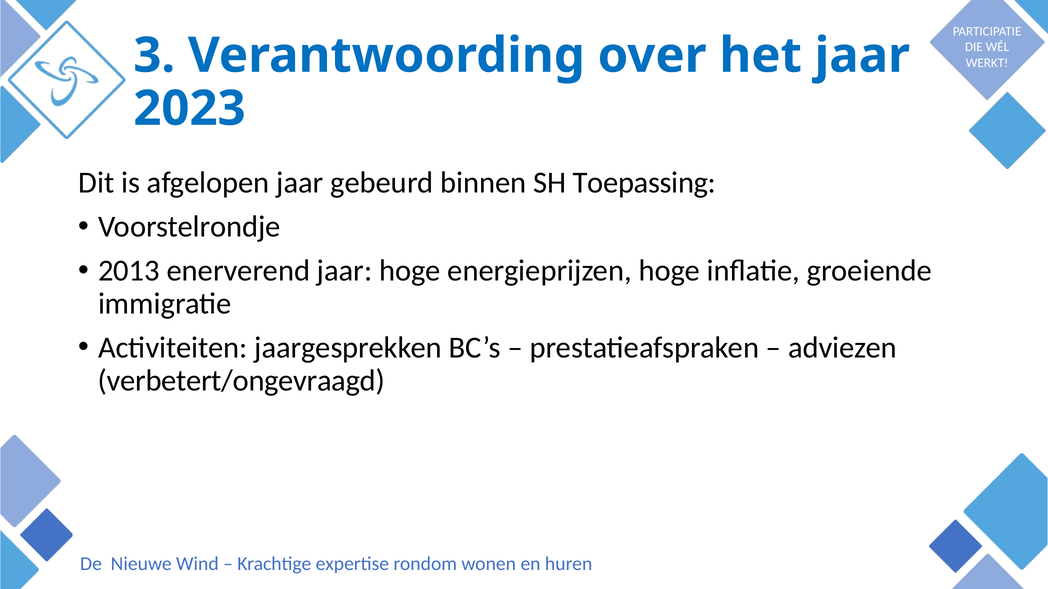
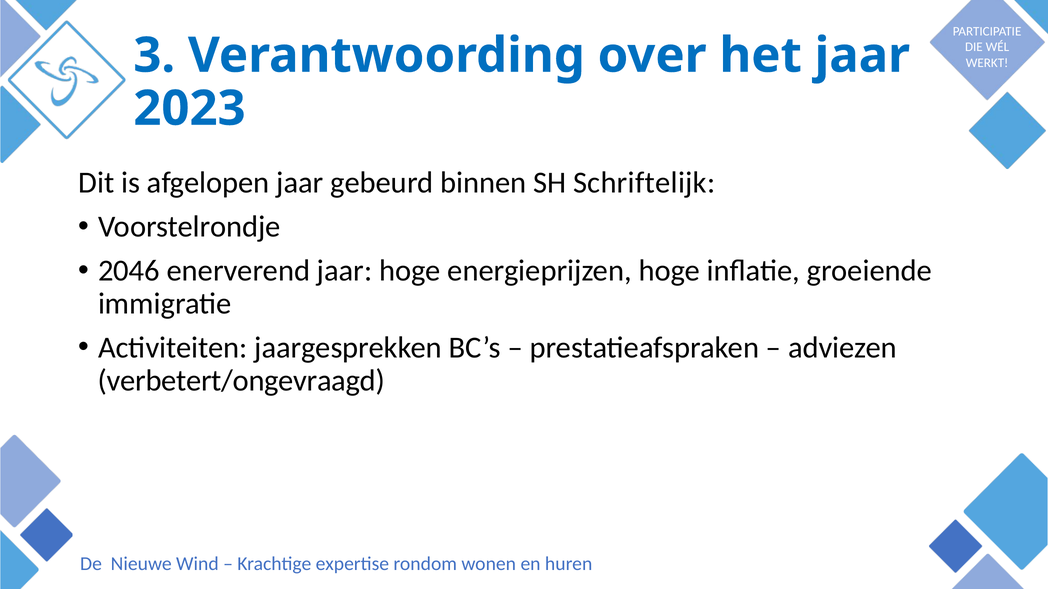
Toepassing: Toepassing -> Schriftelijk
2013: 2013 -> 2046
